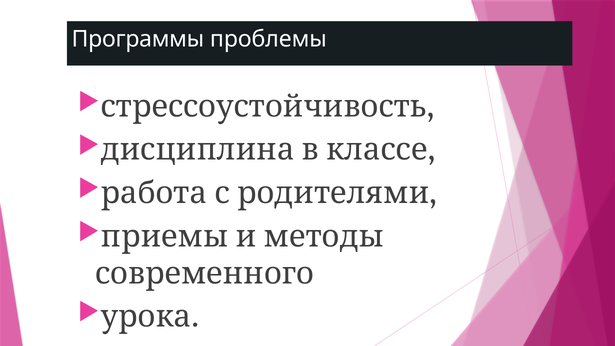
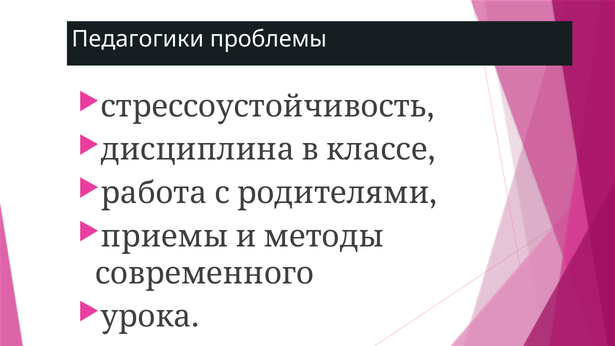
Программы: Программы -> Педагогики
